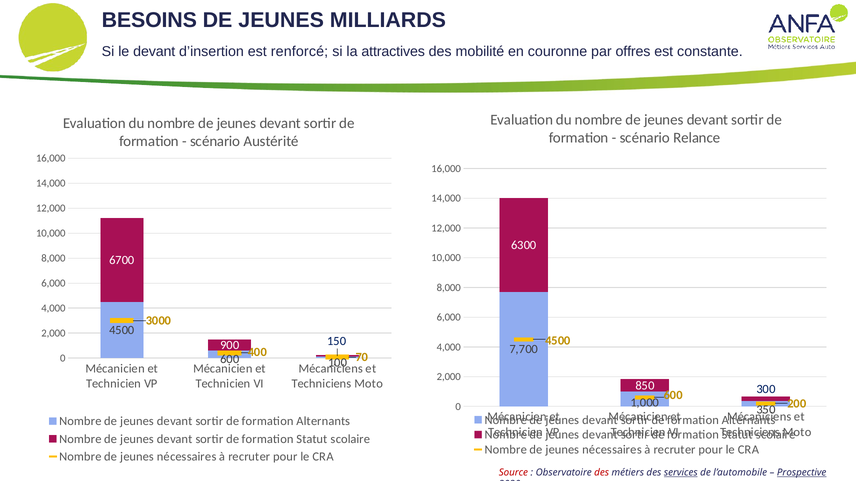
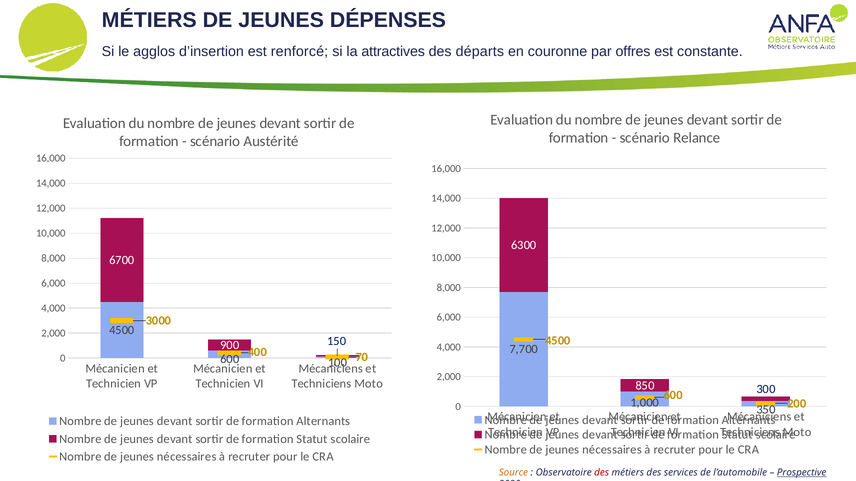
BESOINS at (149, 20): BESOINS -> MÉTIERS
MILLIARDS: MILLIARDS -> DÉPENSES
le devant: devant -> agglos
mobilité: mobilité -> départs
Source colour: red -> orange
services underline: present -> none
